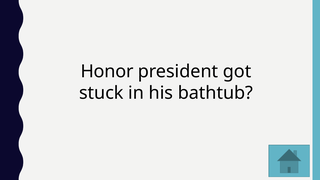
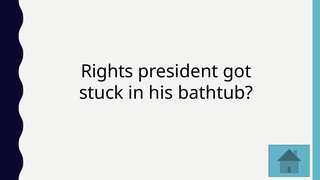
Honor: Honor -> Rights
